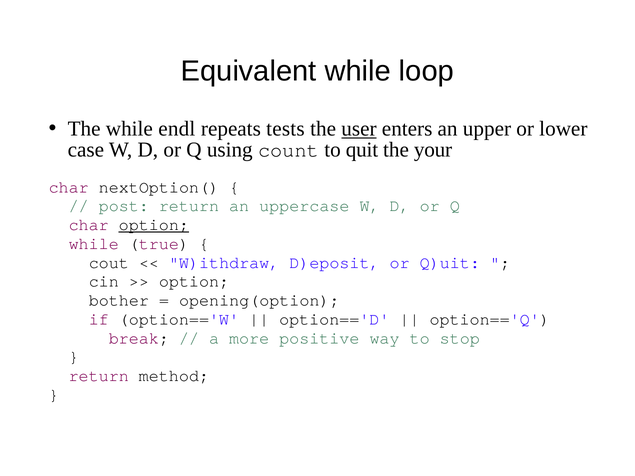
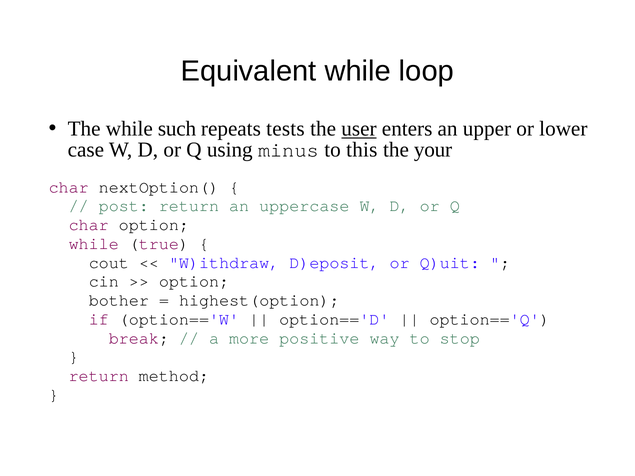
endl: endl -> such
count: count -> minus
quit: quit -> this
option at (154, 225) underline: present -> none
opening(option: opening(option -> highest(option
